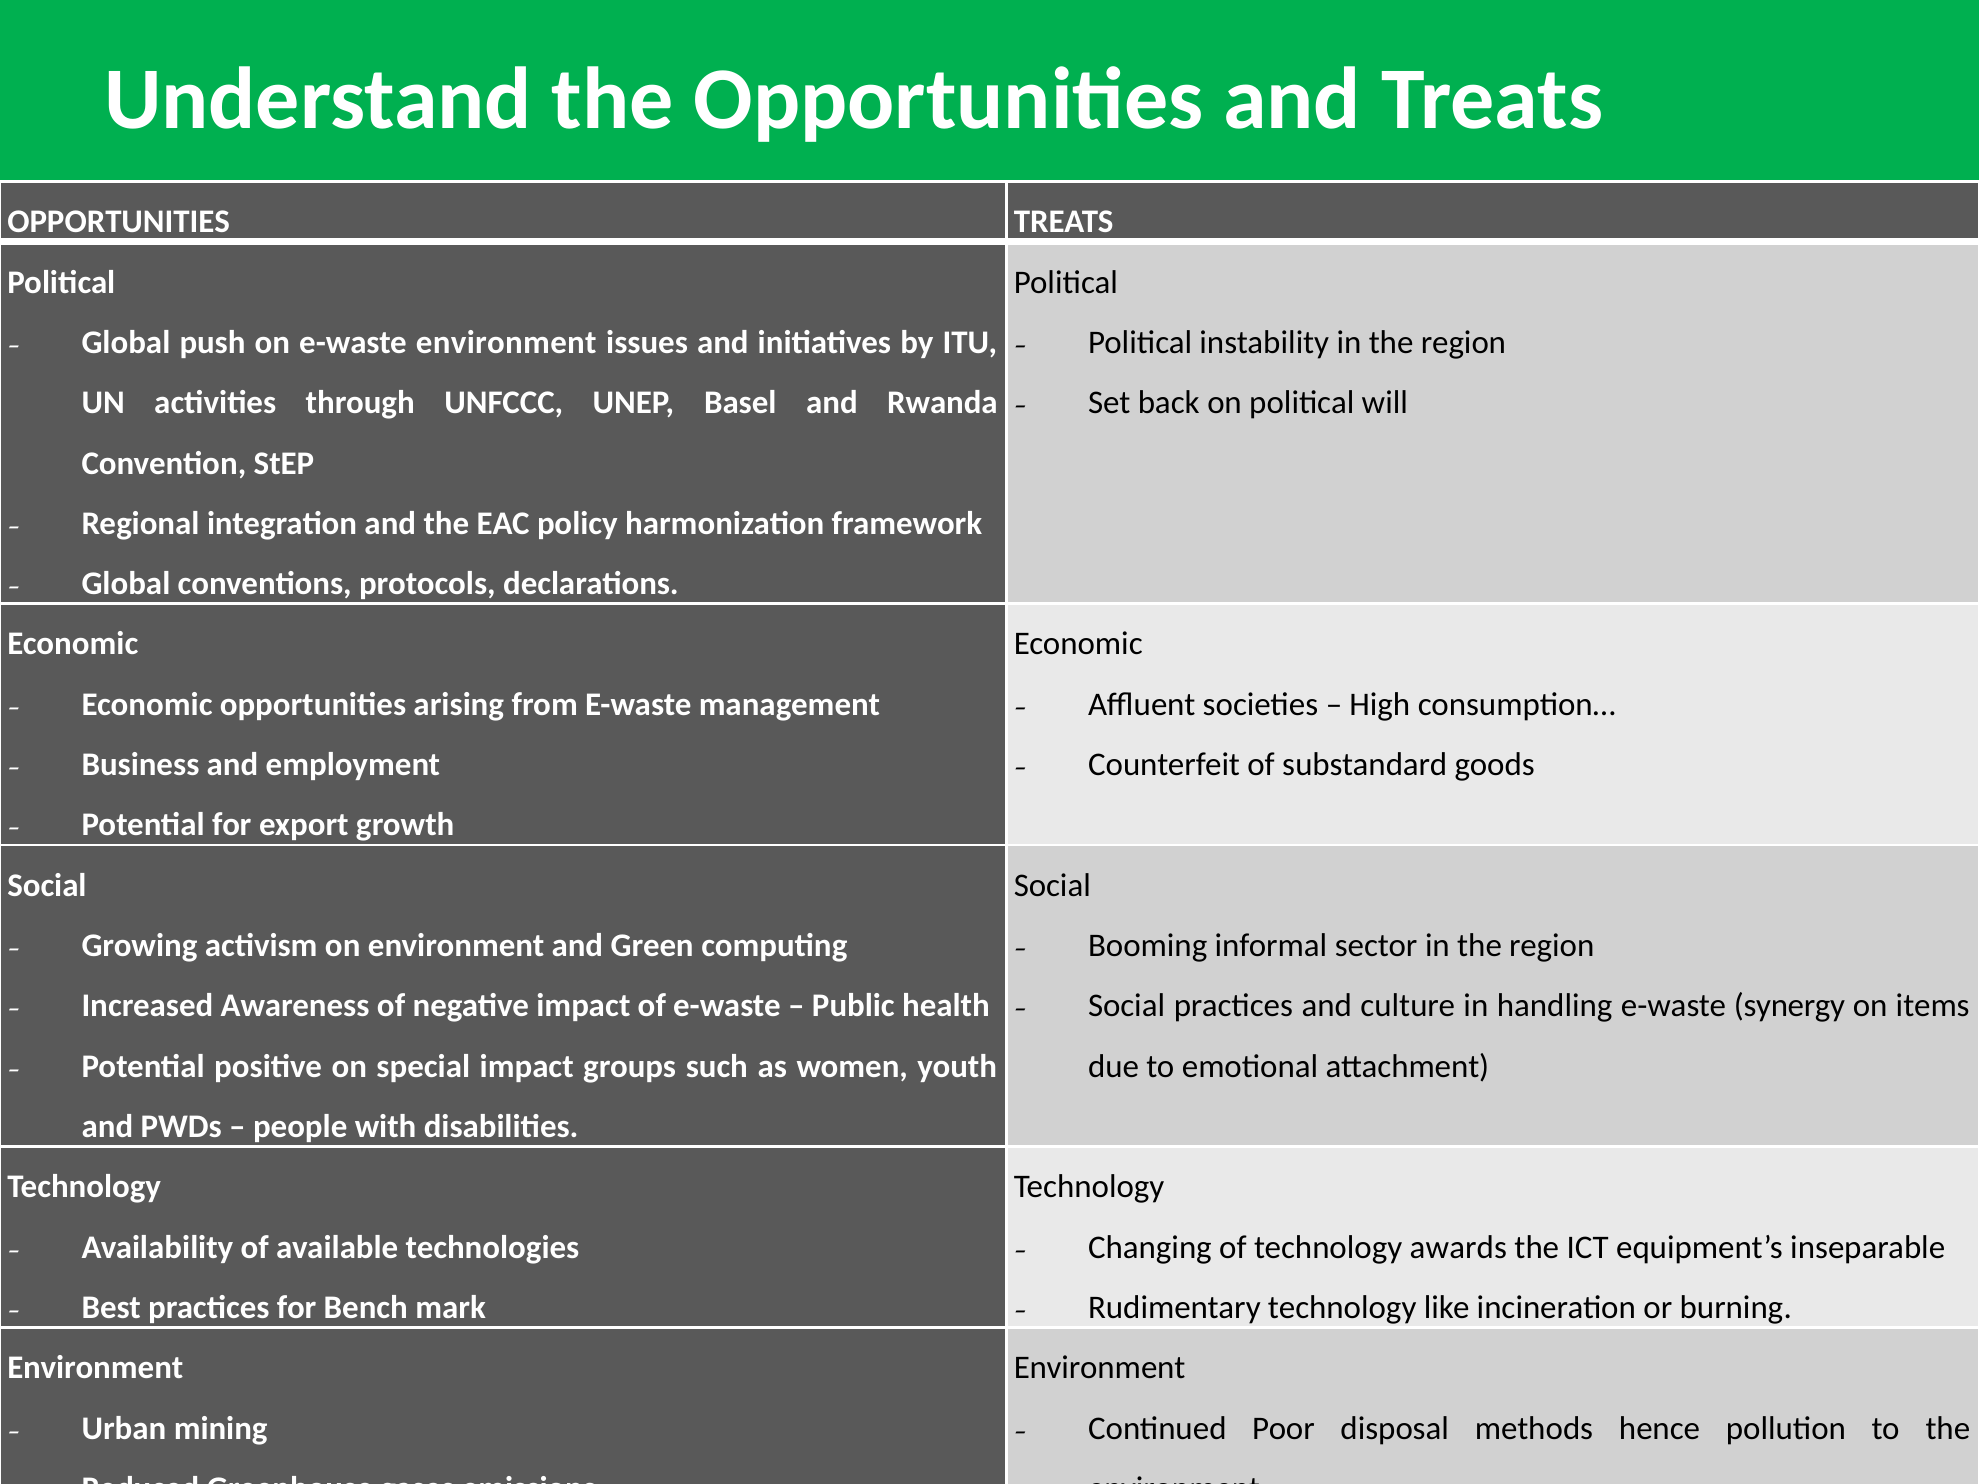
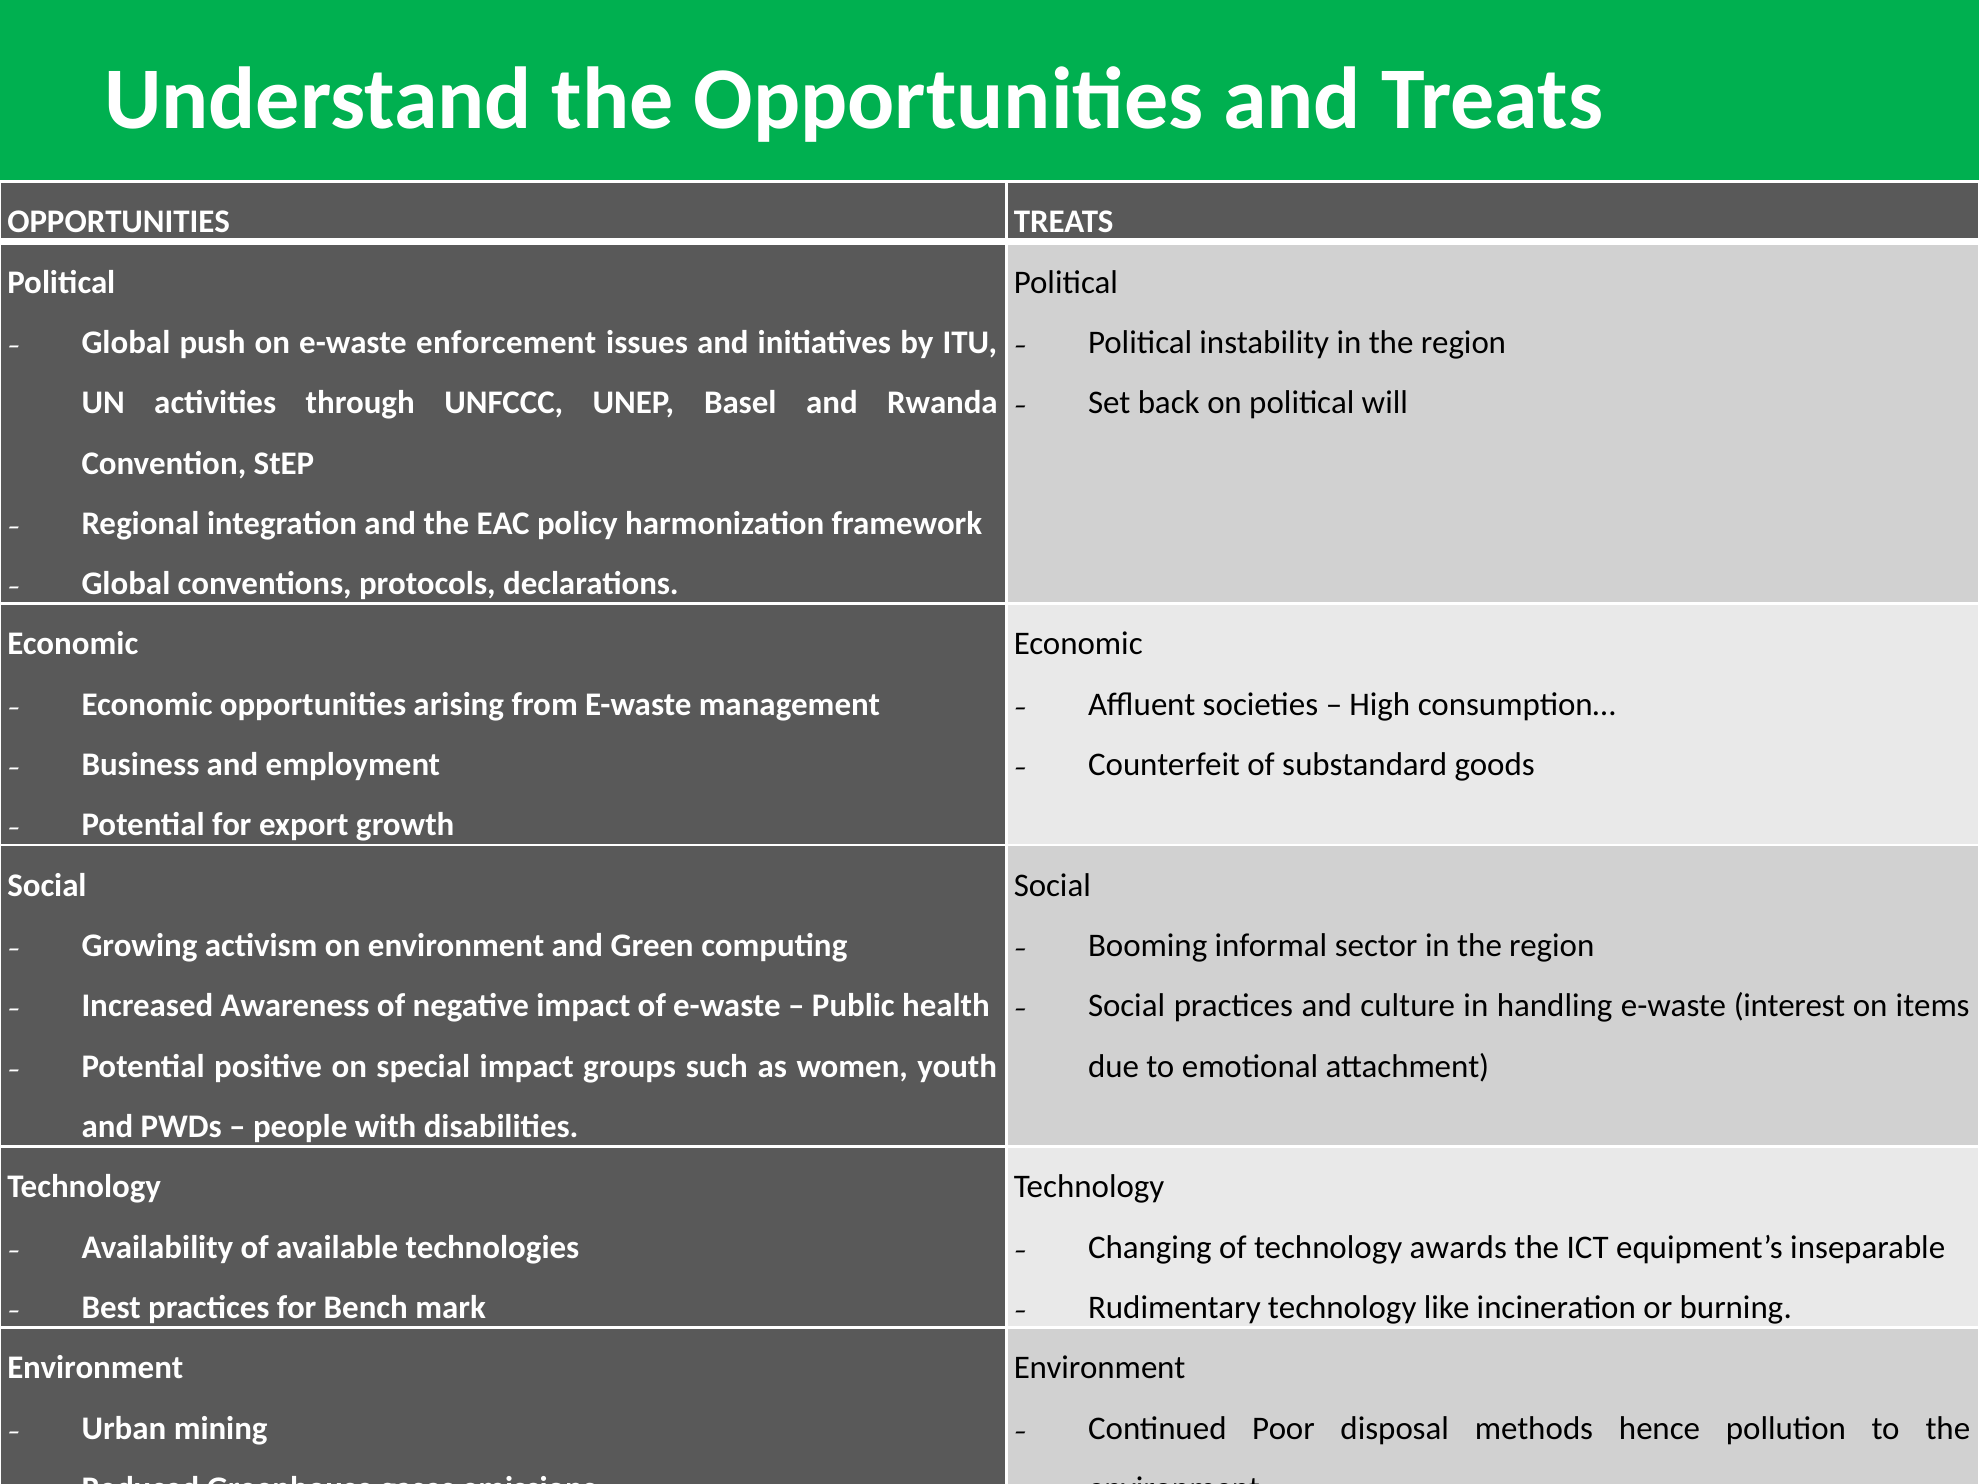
e-waste environment: environment -> enforcement
synergy: synergy -> interest
